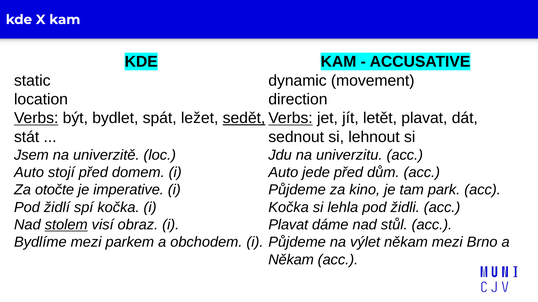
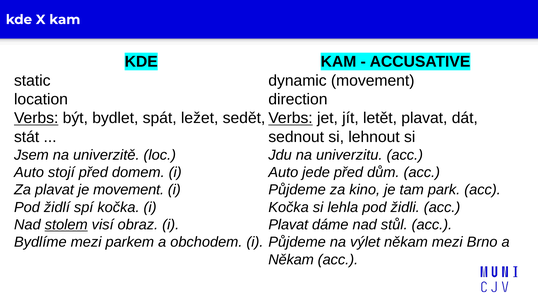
sedět underline: present -> none
Za otočte: otočte -> plavat
je imperative: imperative -> movement
